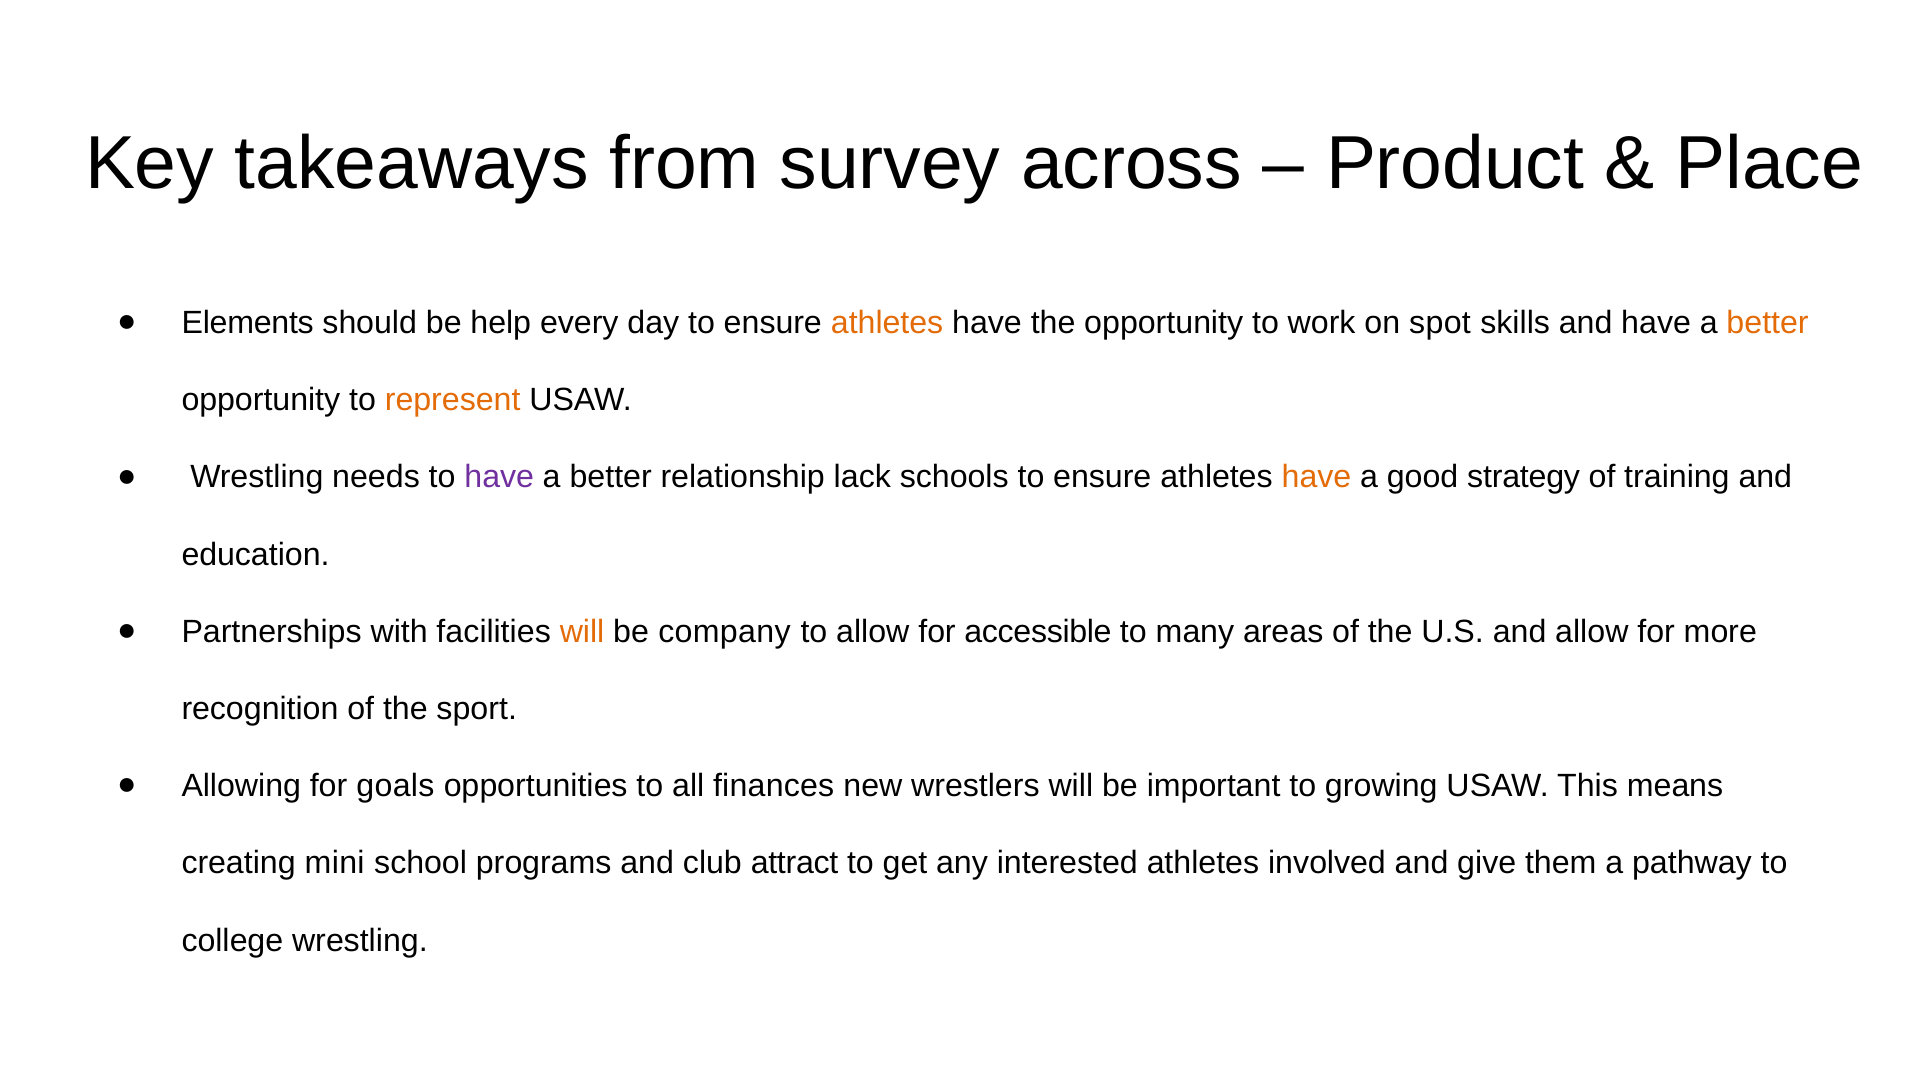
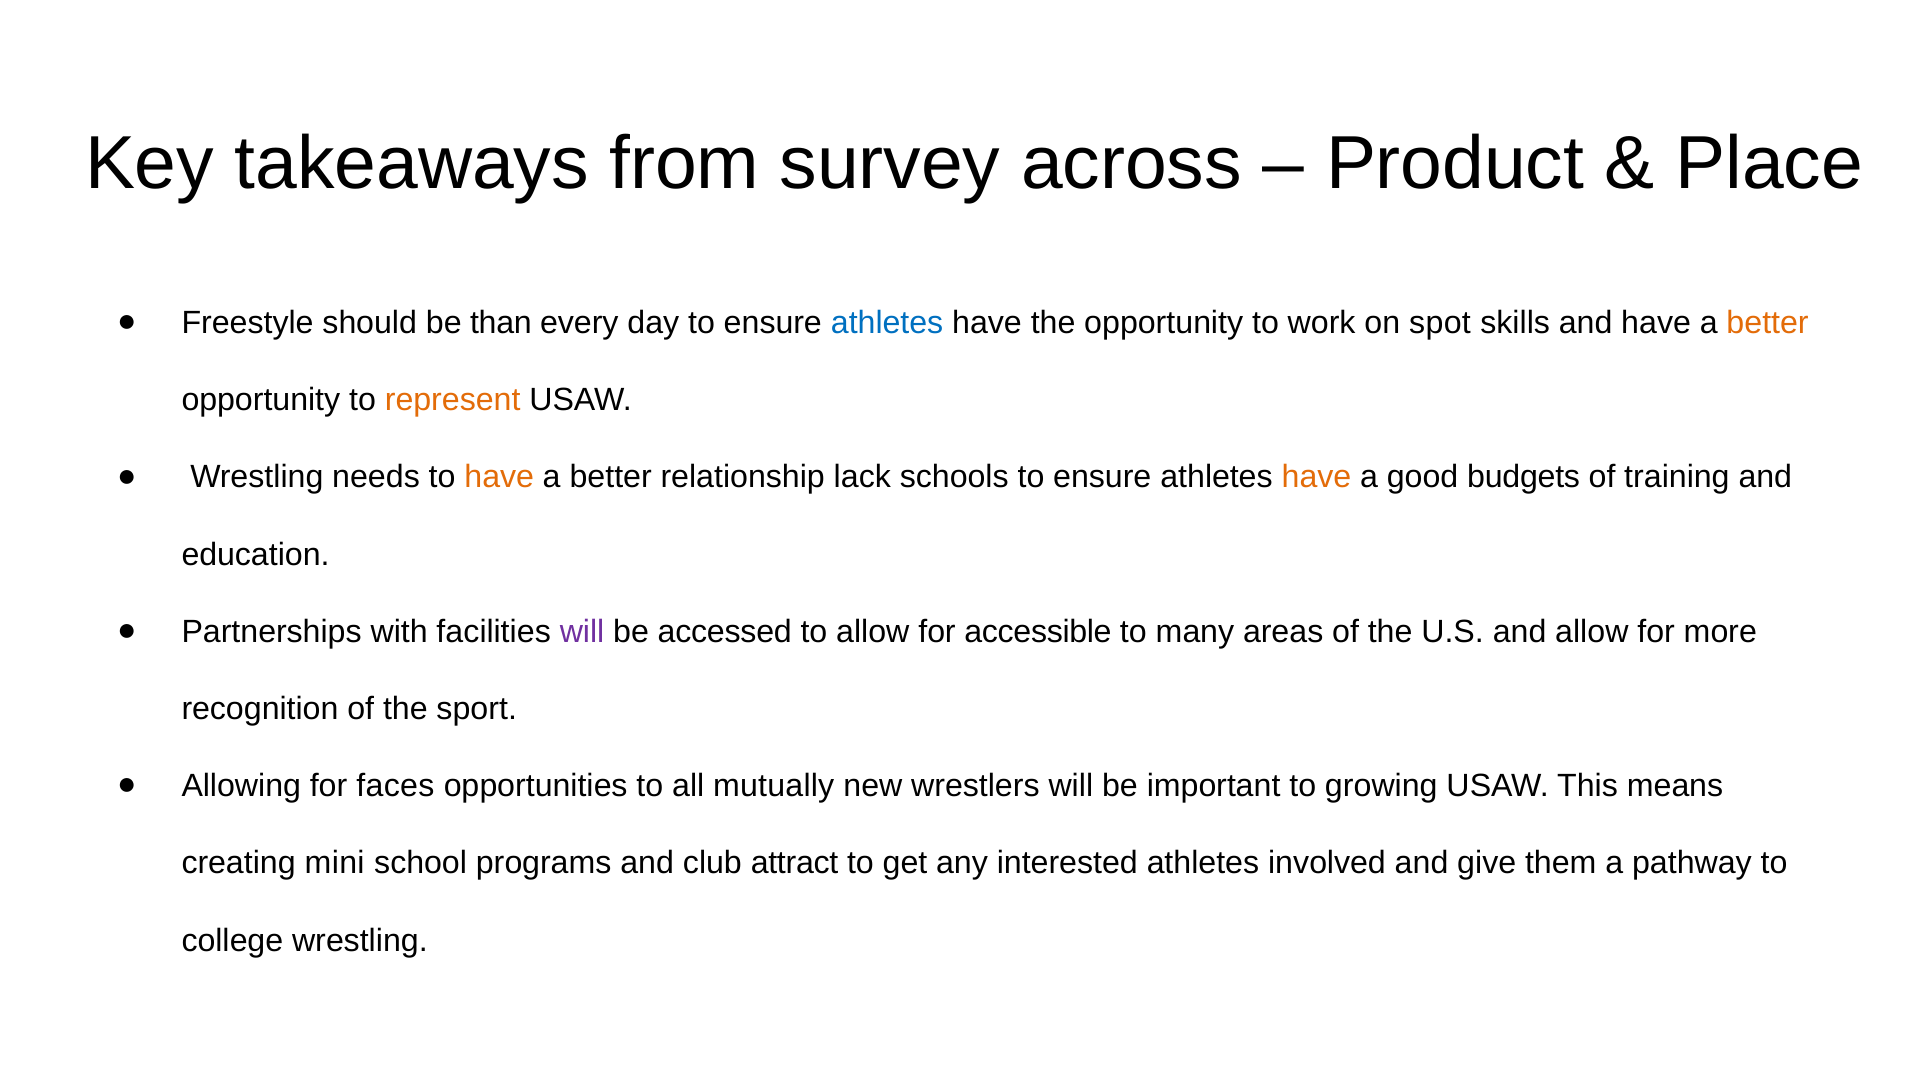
Elements: Elements -> Freestyle
help: help -> than
athletes at (887, 323) colour: orange -> blue
have at (499, 477) colour: purple -> orange
strategy: strategy -> budgets
will at (582, 631) colour: orange -> purple
company: company -> accessed
goals: goals -> faces
finances: finances -> mutually
